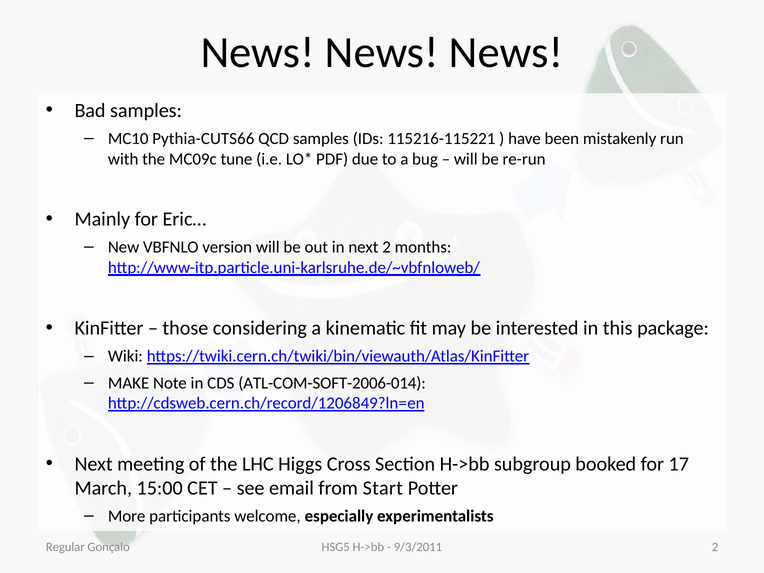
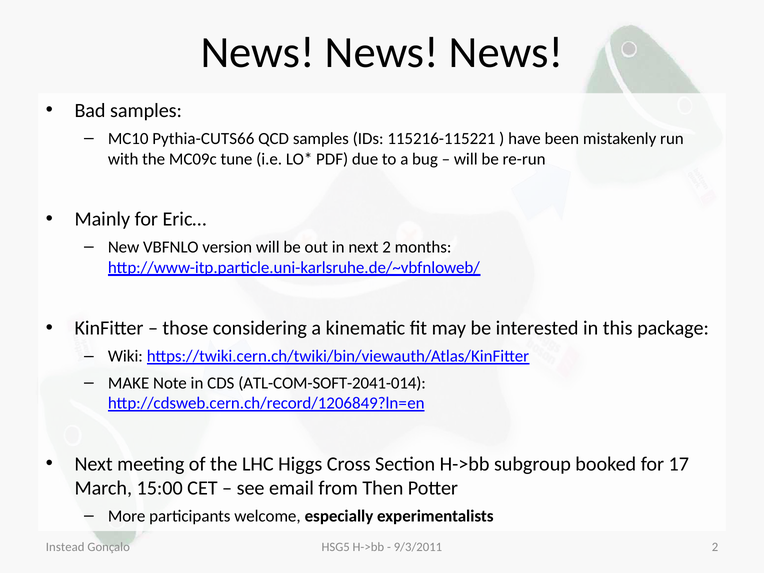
ATL-COM-SOFT-2006-014: ATL-COM-SOFT-2006-014 -> ATL-COM-SOFT-2041-014
Start: Start -> Then
Regular: Regular -> Instead
